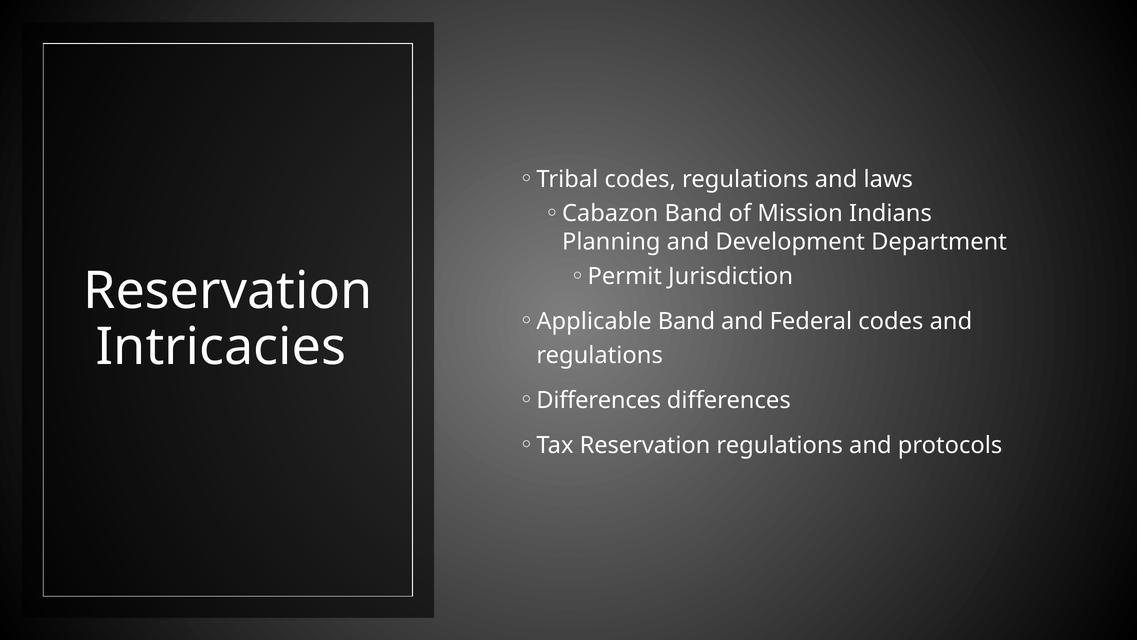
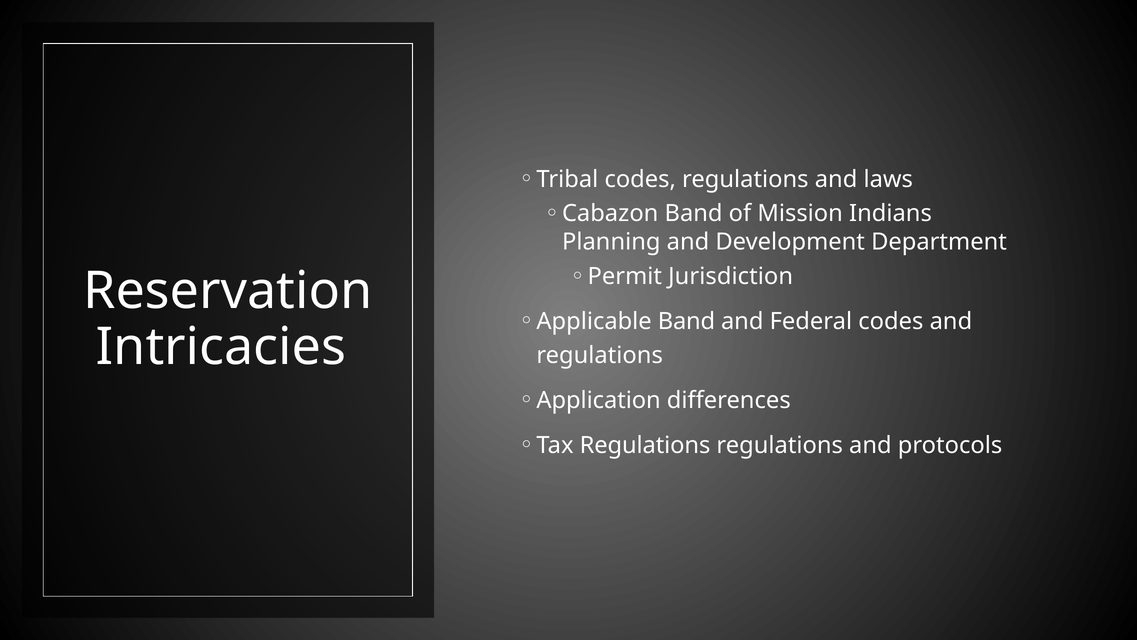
Differences at (599, 400): Differences -> Application
Tax Reservation: Reservation -> Regulations
